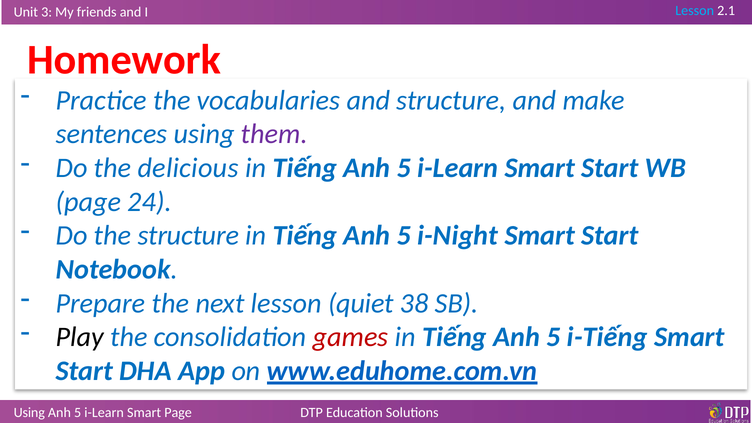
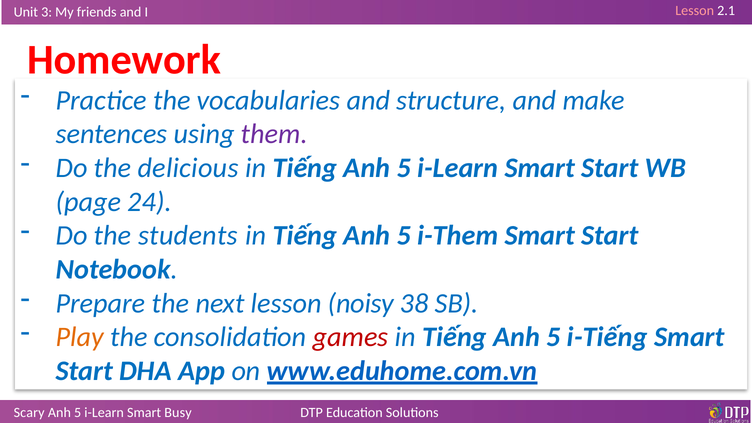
Lesson at (695, 11) colour: light blue -> pink
the structure: structure -> students
i-Night: i-Night -> i-Them
quiet: quiet -> noisy
Play colour: black -> orange
Using at (29, 412): Using -> Scary
Smart Page: Page -> Busy
